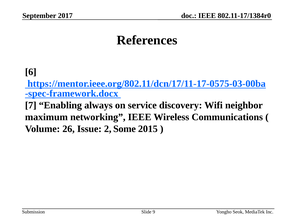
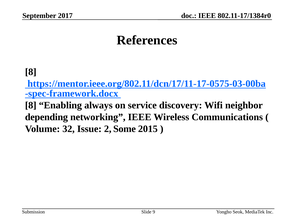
6 at (31, 72): 6 -> 8
7 at (31, 105): 7 -> 8
maximum: maximum -> depending
26: 26 -> 32
